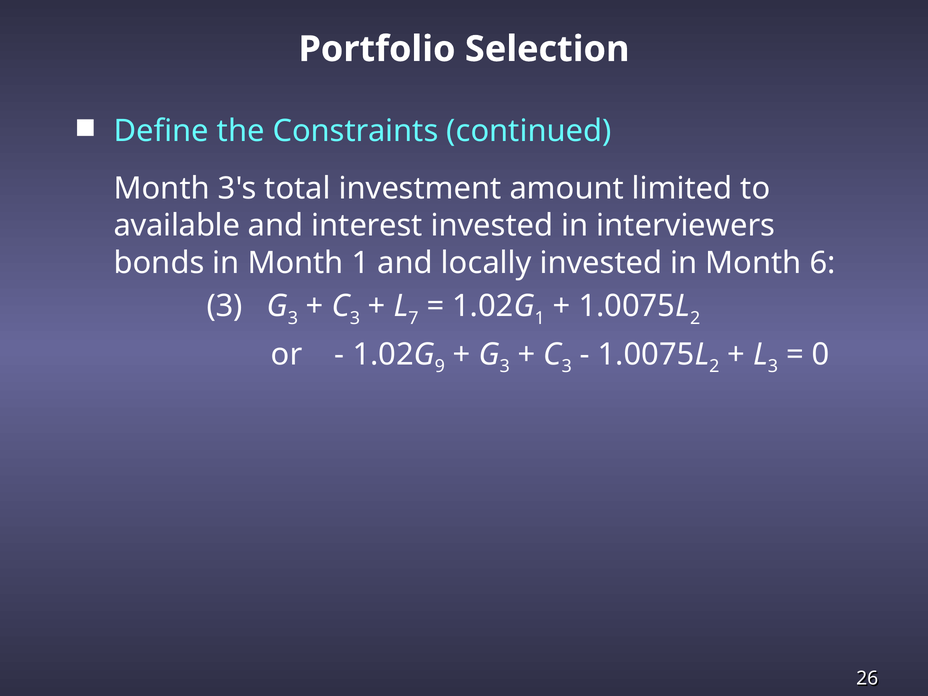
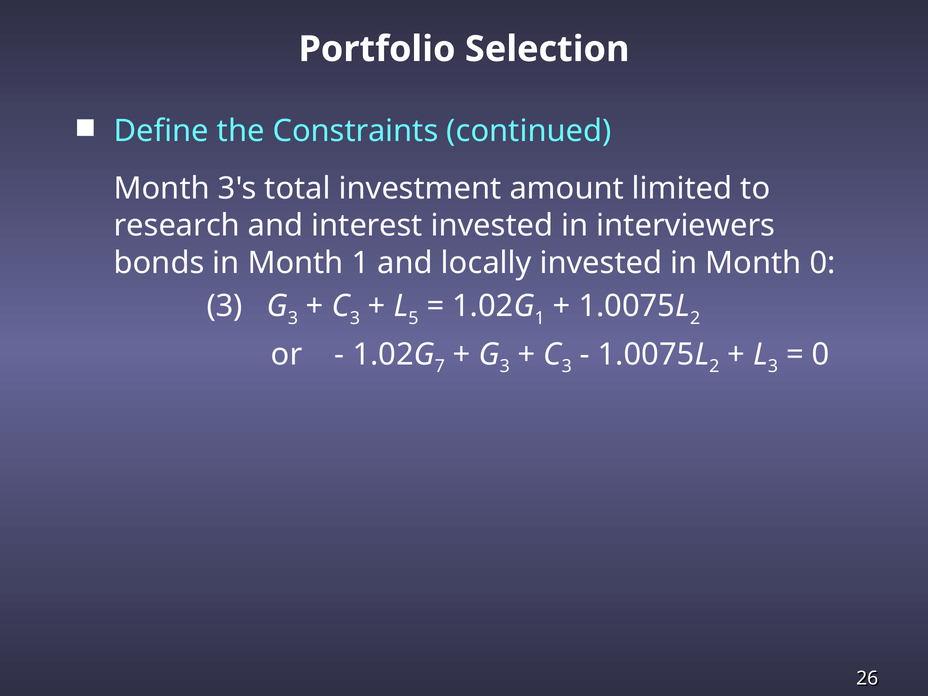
available: available -> research
Month 6: 6 -> 0
7: 7 -> 5
9: 9 -> 7
